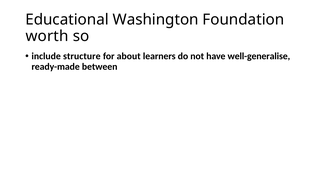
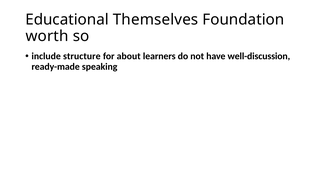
Washington: Washington -> Themselves
well-generalise: well-generalise -> well-discussion
between: between -> speaking
